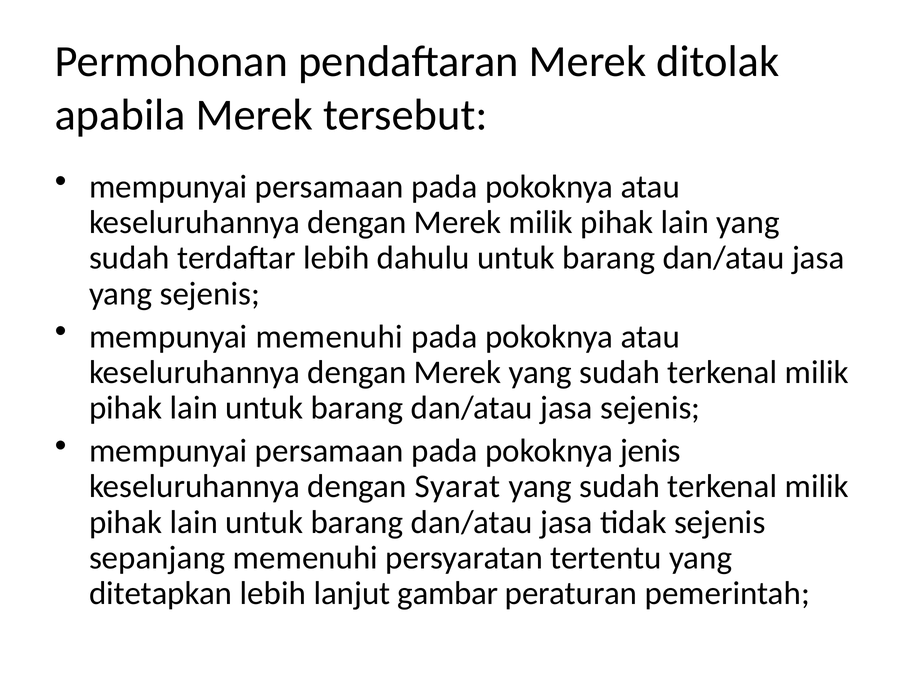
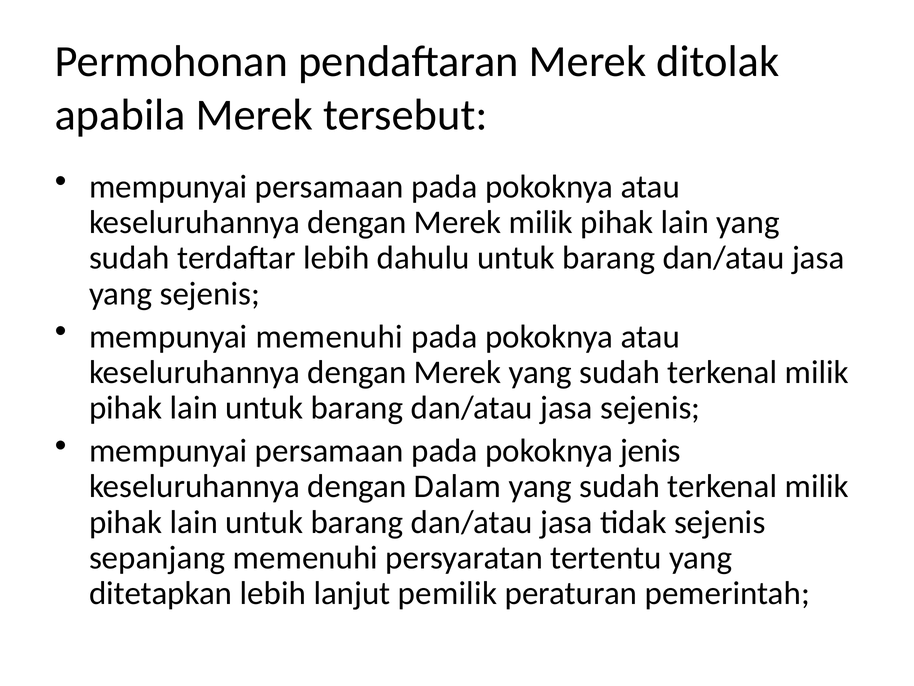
Syarat: Syarat -> Dalam
gambar: gambar -> pemilik
